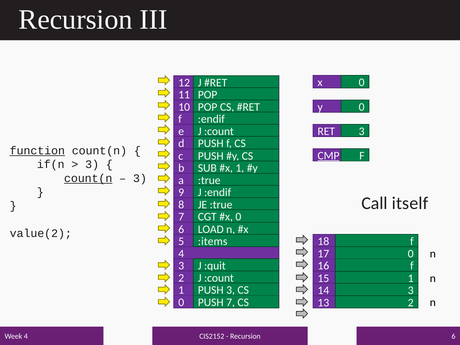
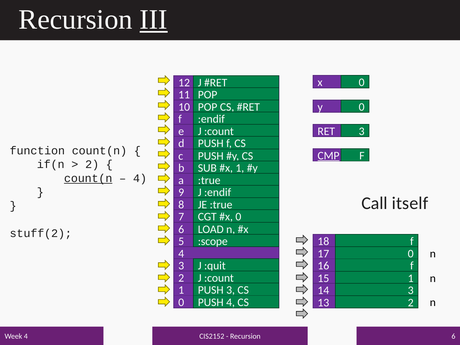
III underline: none -> present
function underline: present -> none
3 at (92, 164): 3 -> 2
3 at (140, 178): 3 -> 4
value(2: value(2 -> stuff(2
:items: :items -> :scope
PUSH 7: 7 -> 4
